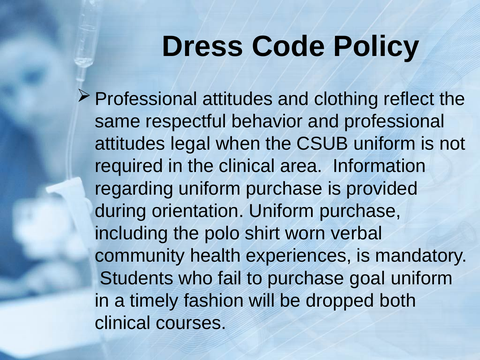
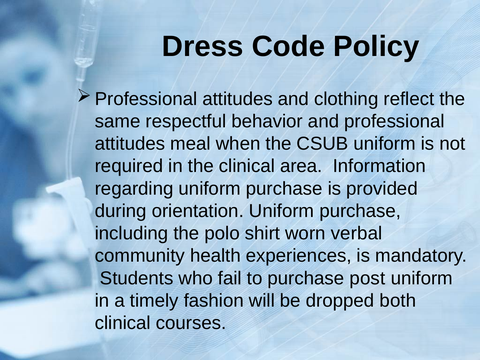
legal: legal -> meal
goal: goal -> post
